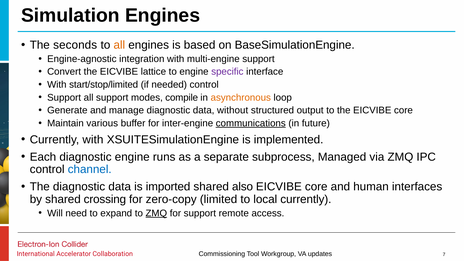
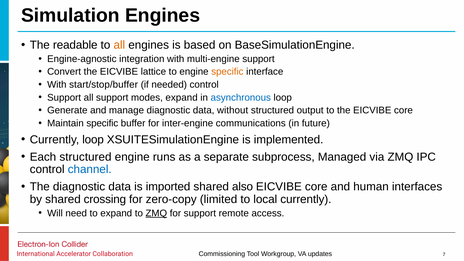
seconds: seconds -> readable
specific at (227, 72) colour: purple -> orange
start/stop/limited: start/stop/limited -> start/stop/buffer
modes compile: compile -> expand
asynchronous colour: orange -> blue
Maintain various: various -> specific
communications underline: present -> none
Currently with: with -> loop
Each diagnostic: diagnostic -> structured
